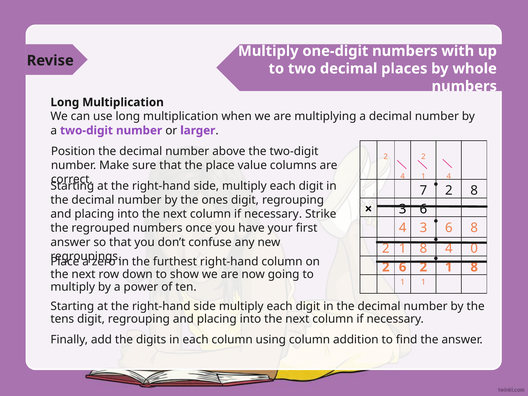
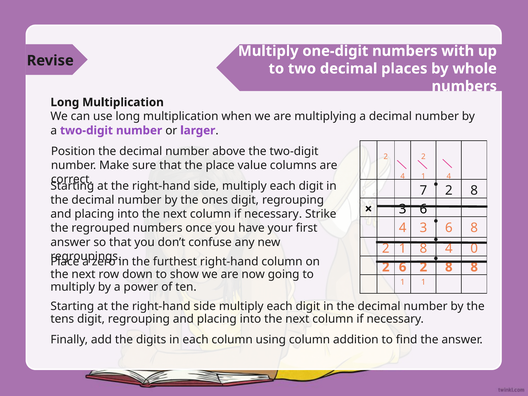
6 2 1: 1 -> 8
